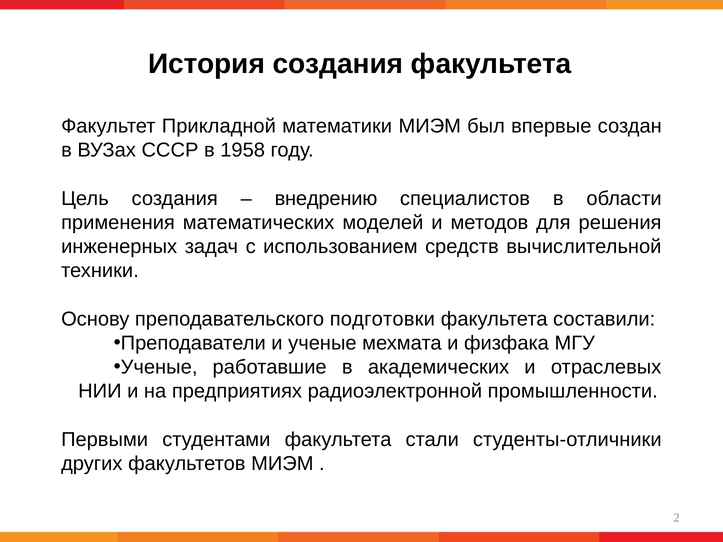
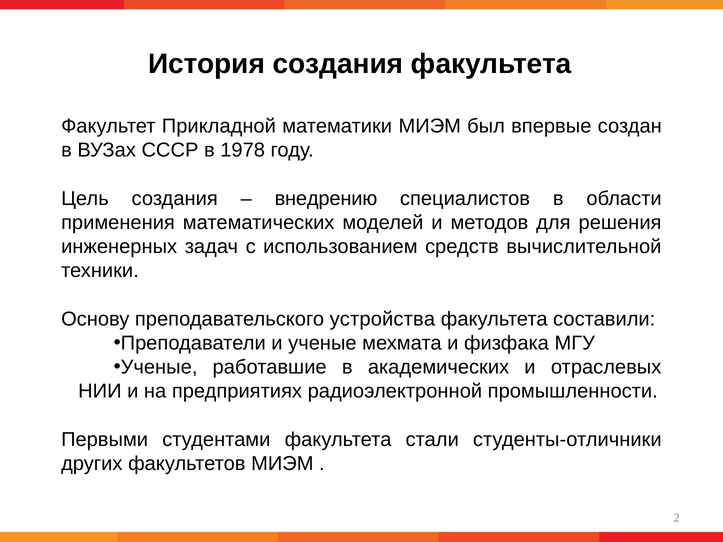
1958: 1958 -> 1978
подготовки: подготовки -> устройства
